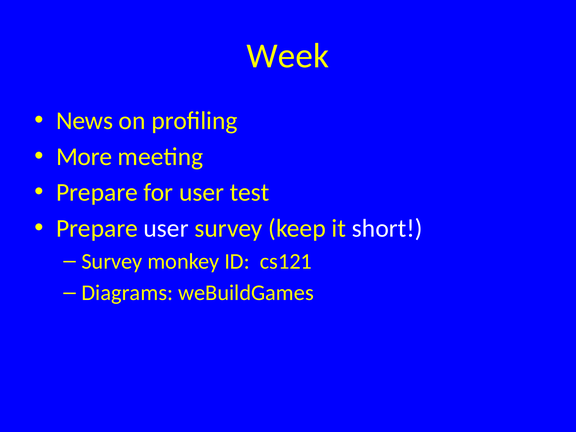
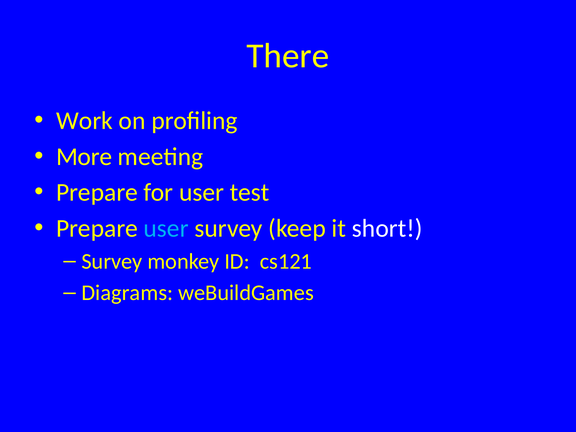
Week: Week -> There
News: News -> Work
user at (166, 228) colour: white -> light blue
